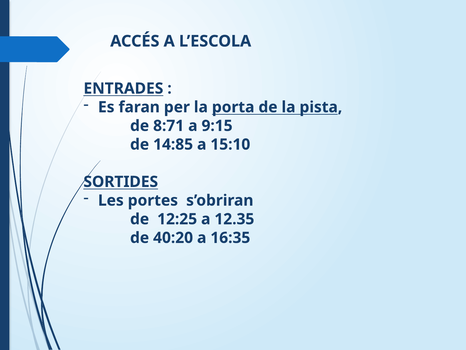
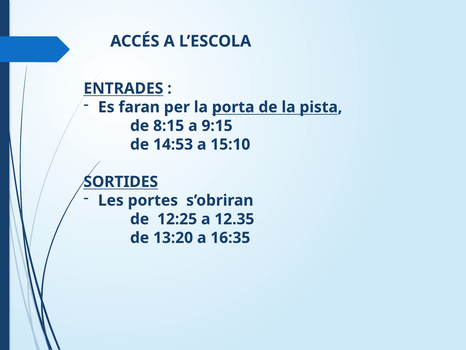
8:71: 8:71 -> 8:15
14:85: 14:85 -> 14:53
40:20: 40:20 -> 13:20
